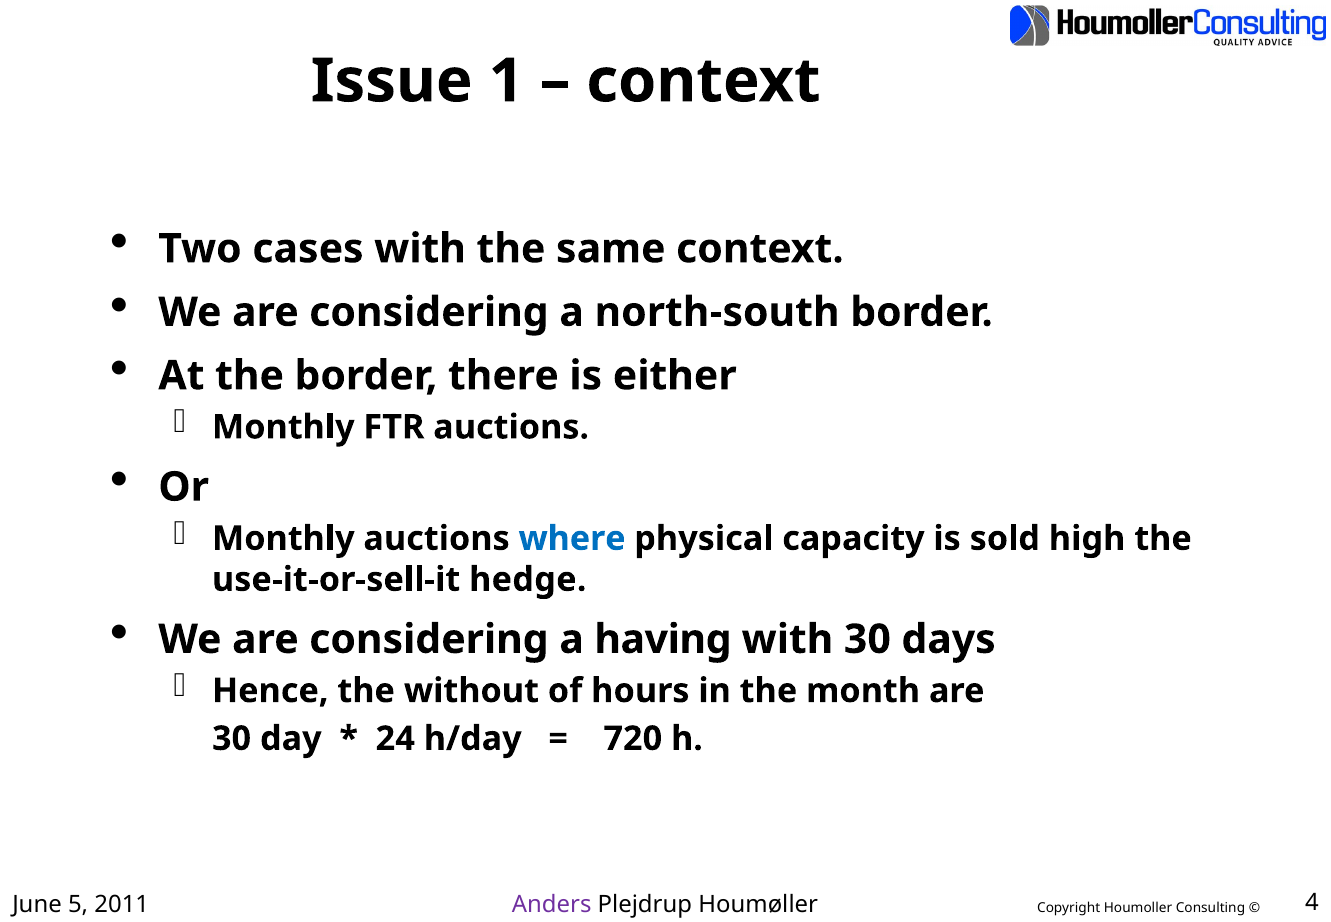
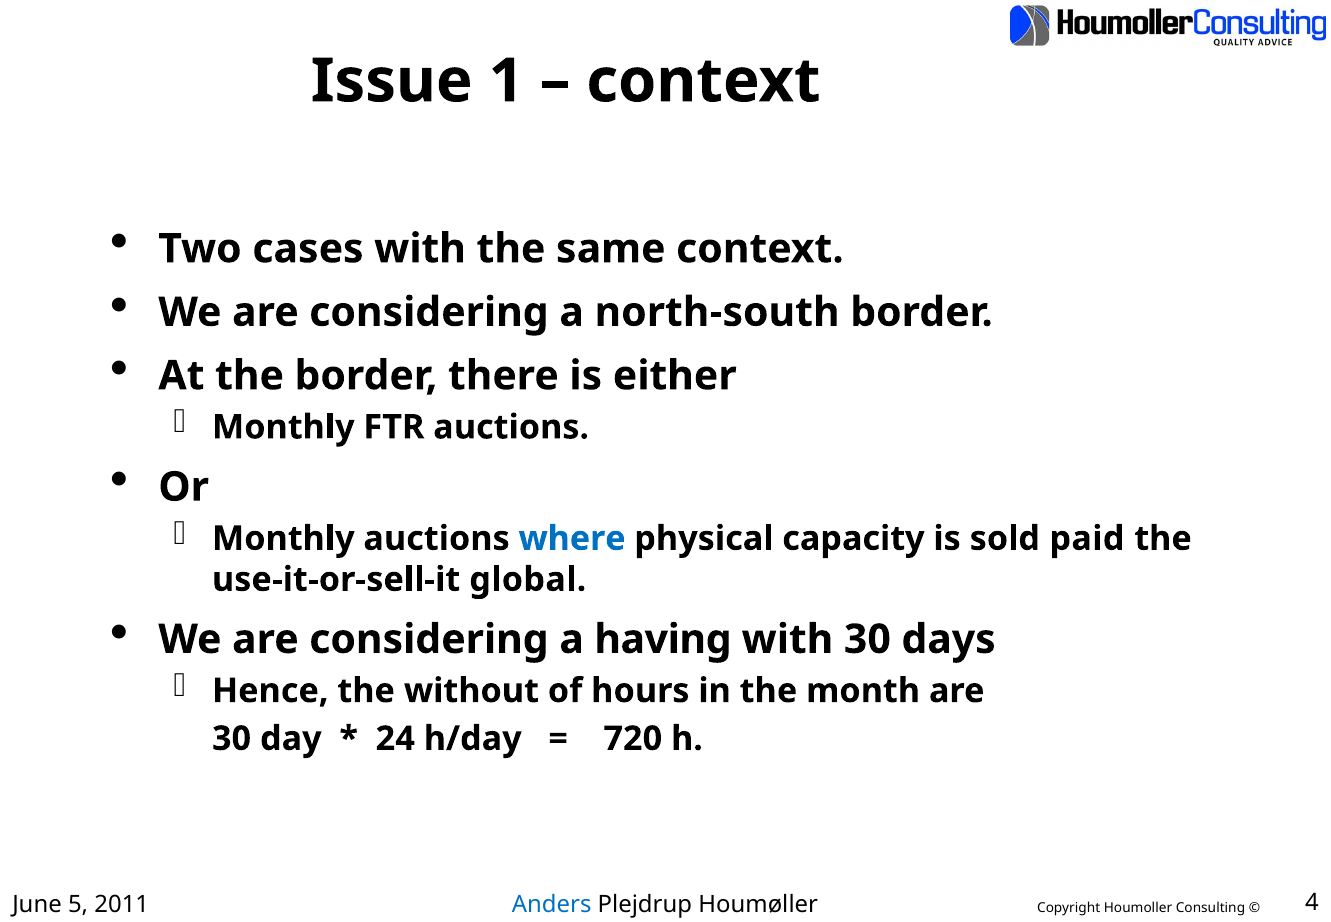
high: high -> paid
hedge: hedge -> global
Anders colour: purple -> blue
